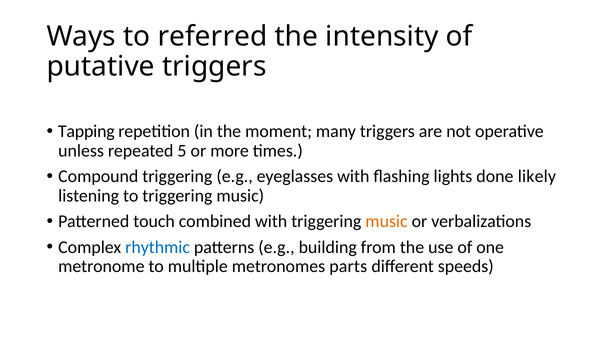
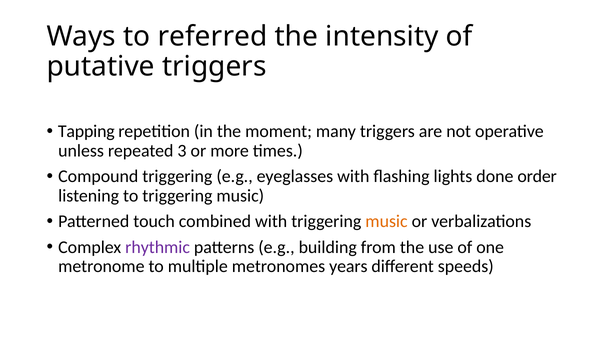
5: 5 -> 3
likely: likely -> order
rhythmic colour: blue -> purple
parts: parts -> years
